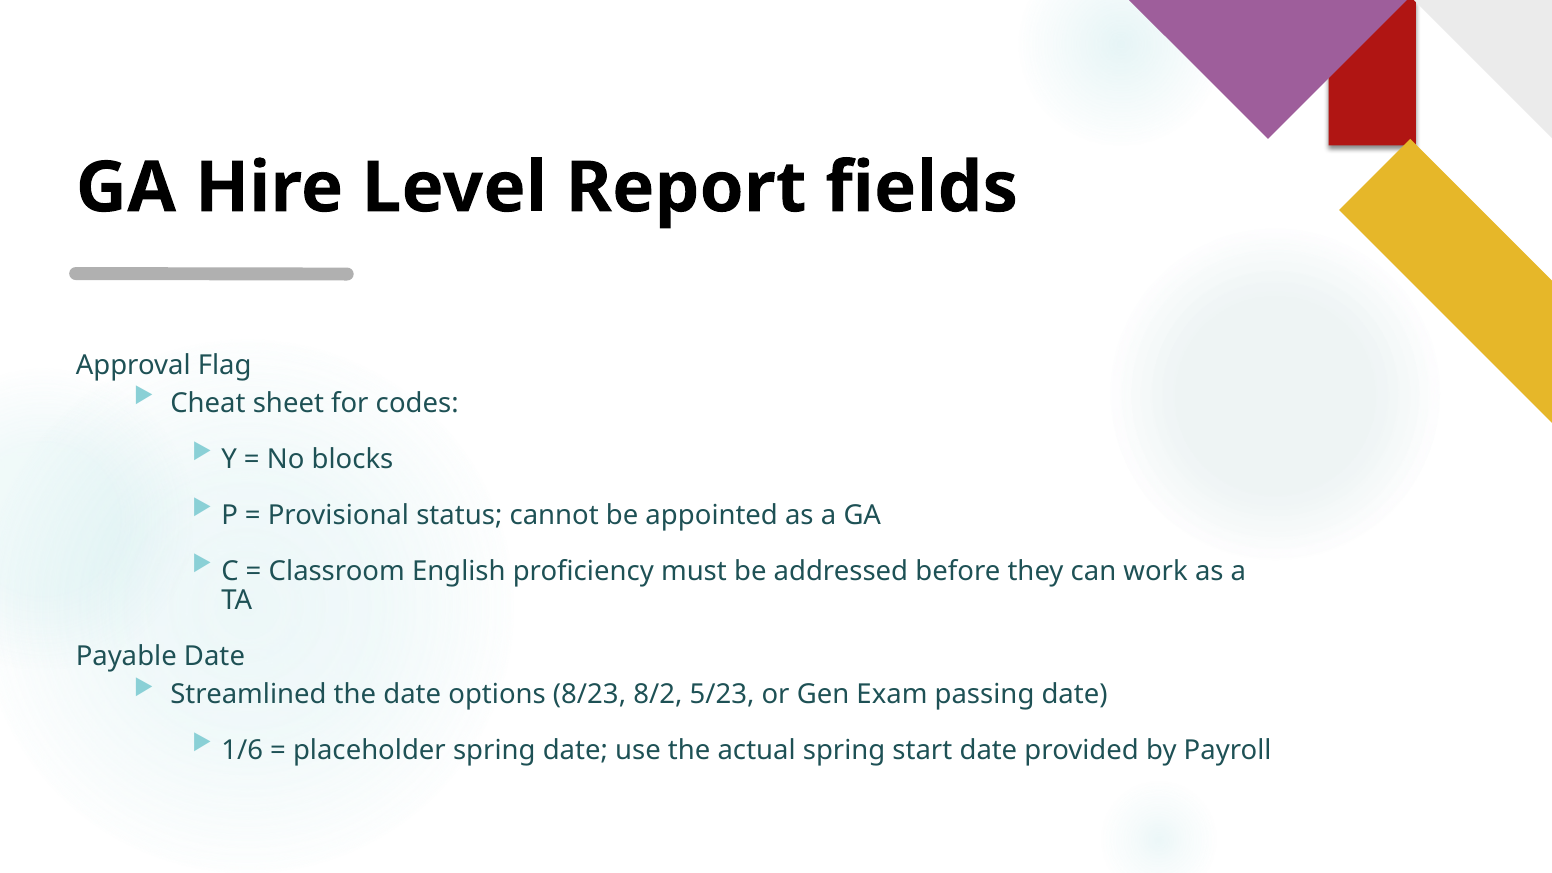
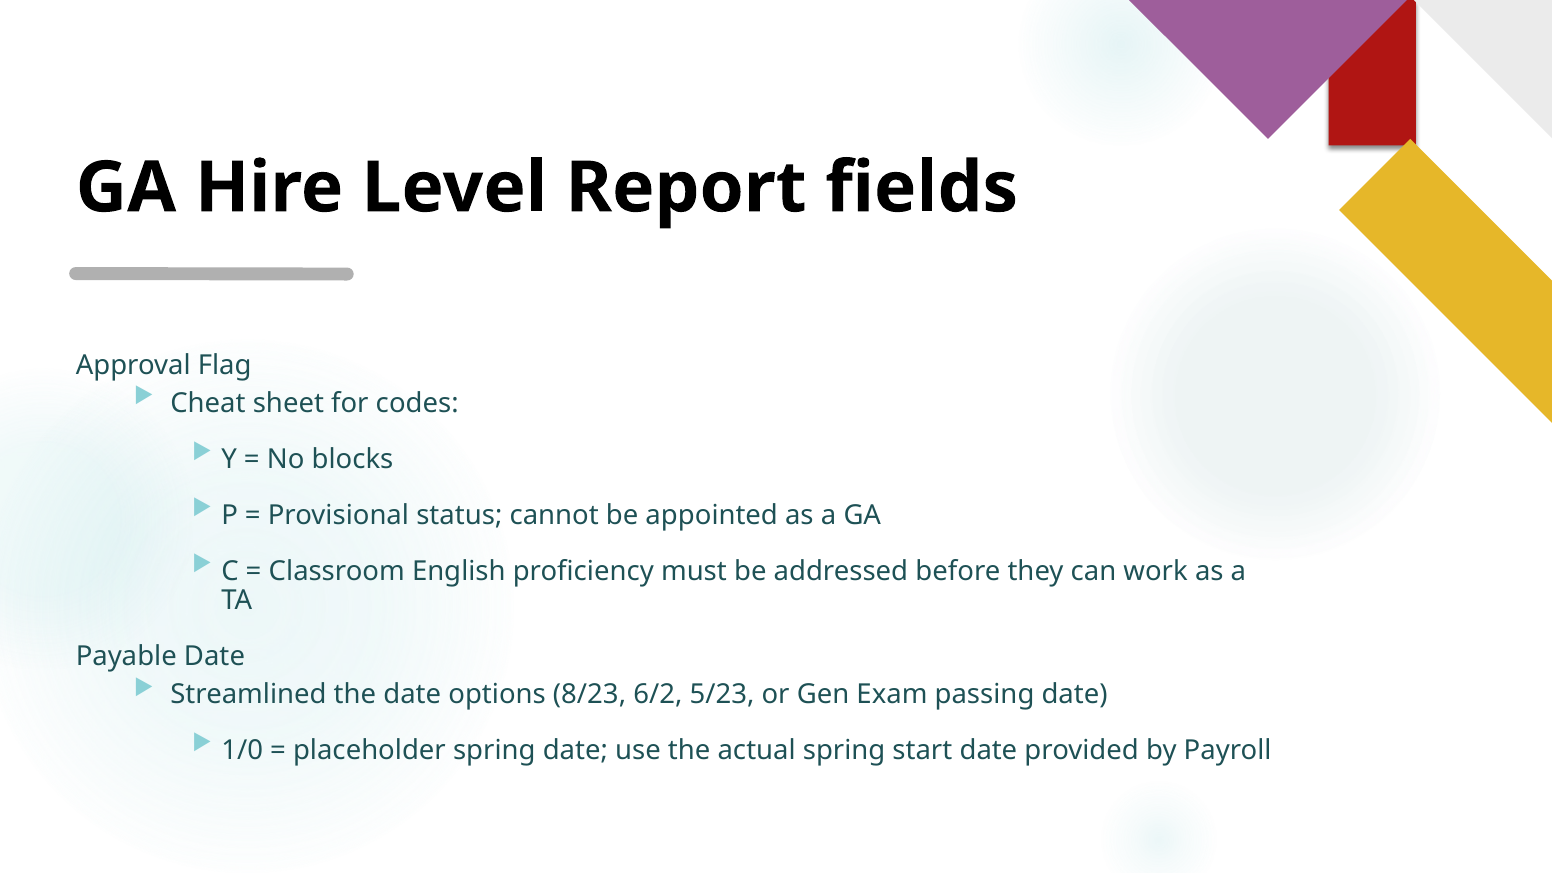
8/2: 8/2 -> 6/2
1/6: 1/6 -> 1/0
